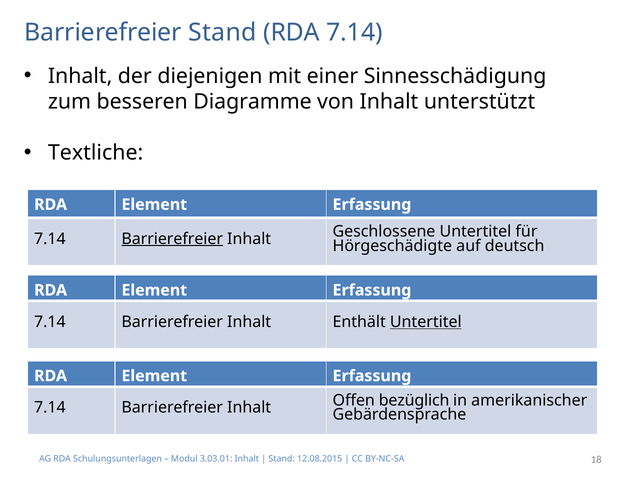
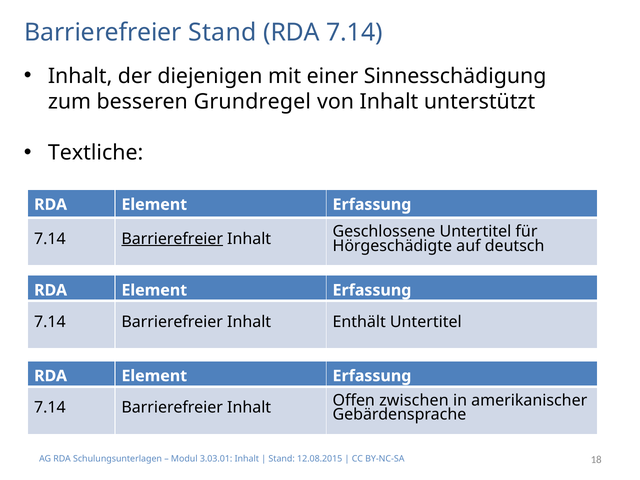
Diagramme: Diagramme -> Grundregel
Untertitel at (426, 322) underline: present -> none
bezüglich: bezüglich -> zwischen
